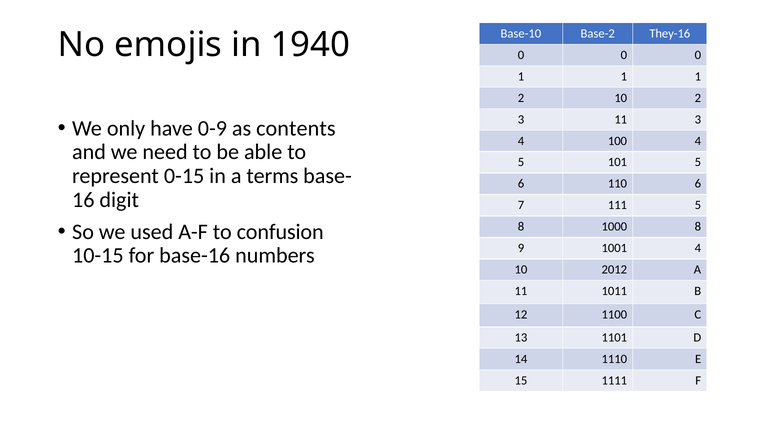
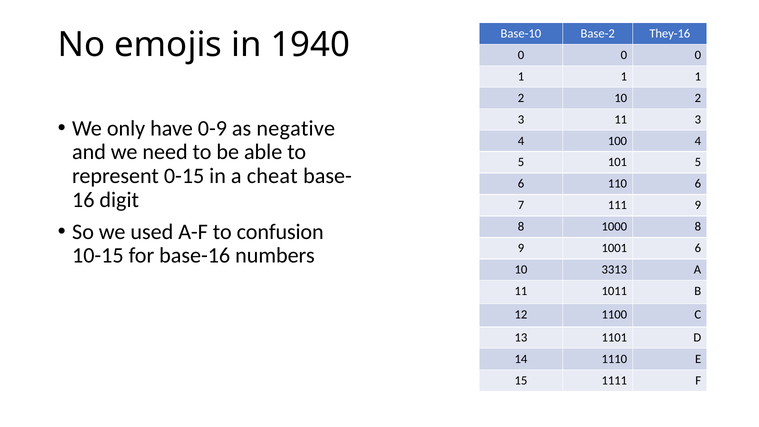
contents: contents -> negative
terms: terms -> cheat
111 5: 5 -> 9
1001 4: 4 -> 6
2012: 2012 -> 3313
